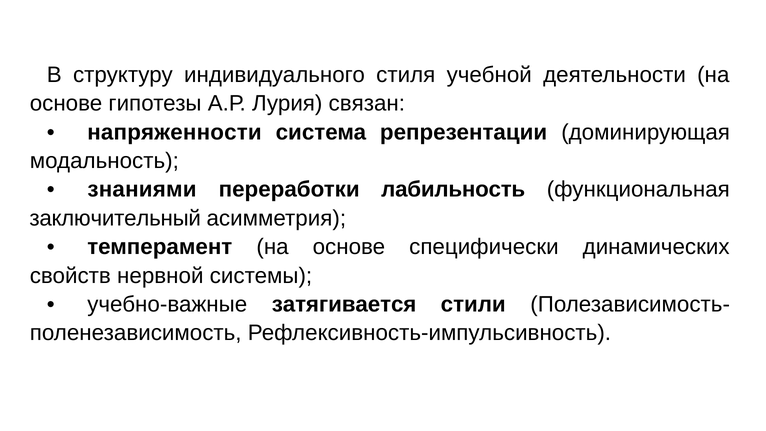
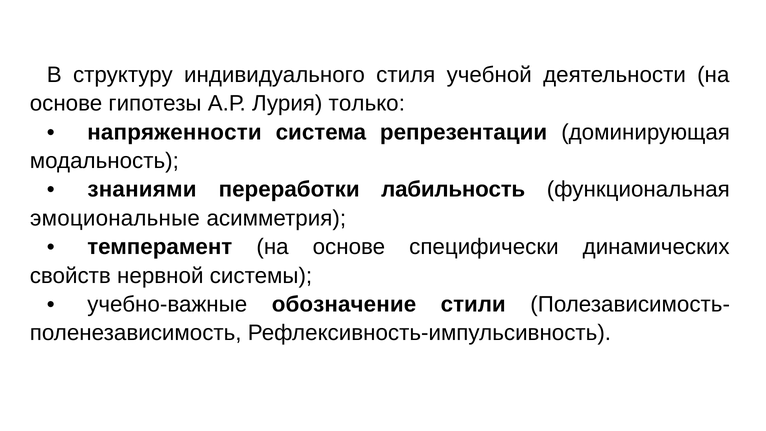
связан: связан -> только
заключительный: заключительный -> эмоциональные
затягивается: затягивается -> обозначение
